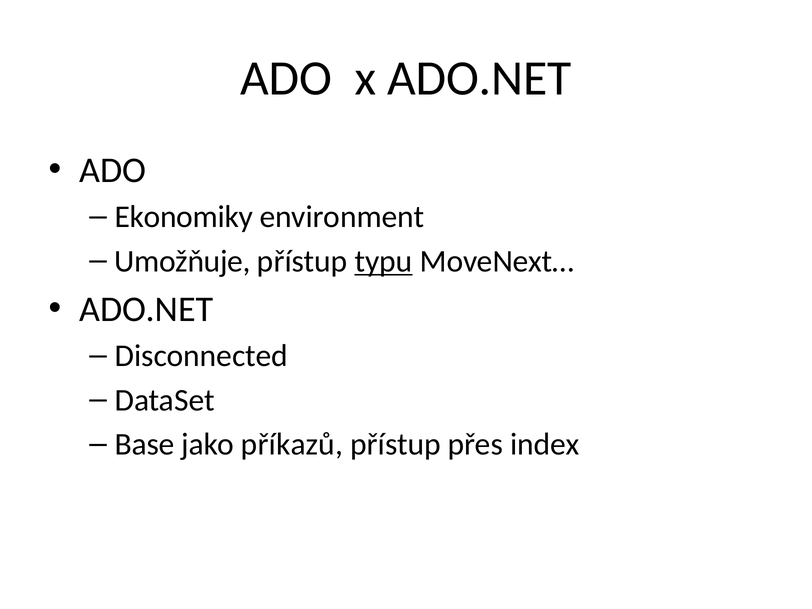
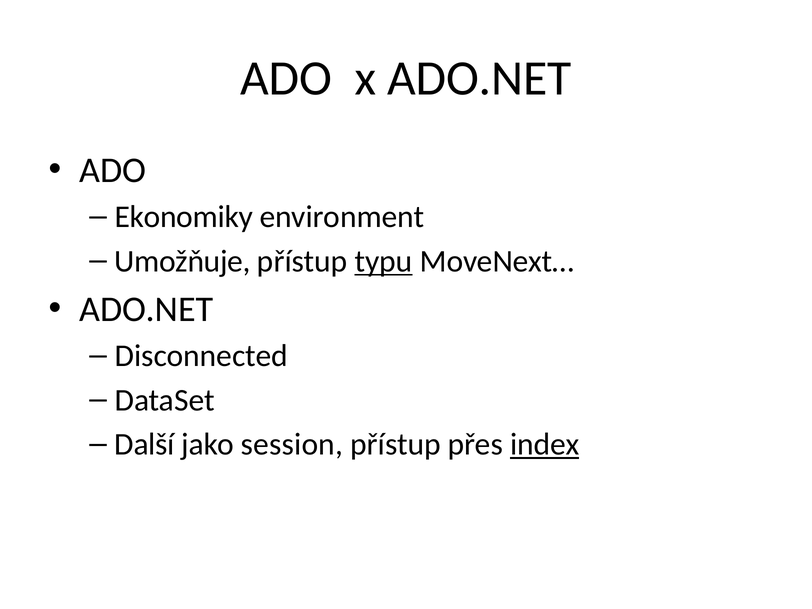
Base: Base -> Další
příkazů: příkazů -> session
index underline: none -> present
